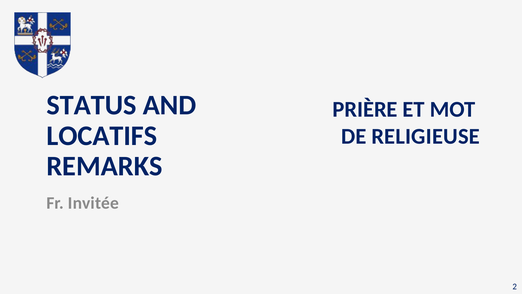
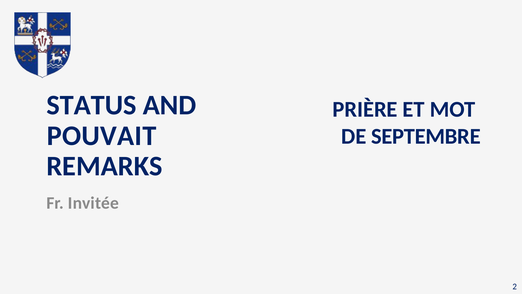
LOCATIFS: LOCATIFS -> POUVAIT
RELIGIEUSE: RELIGIEUSE -> SEPTEMBRE
